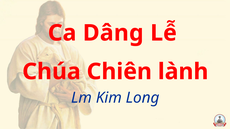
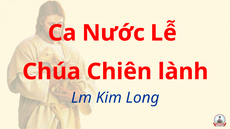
Dâng: Dâng -> Nước
